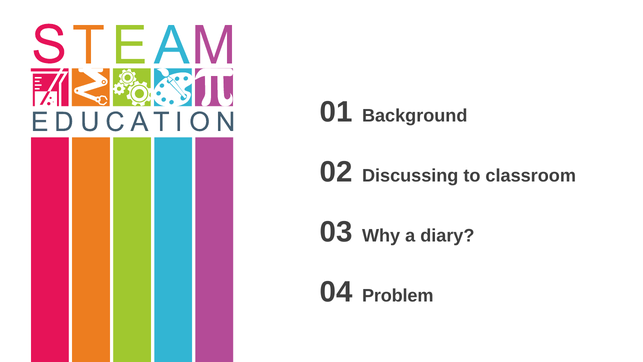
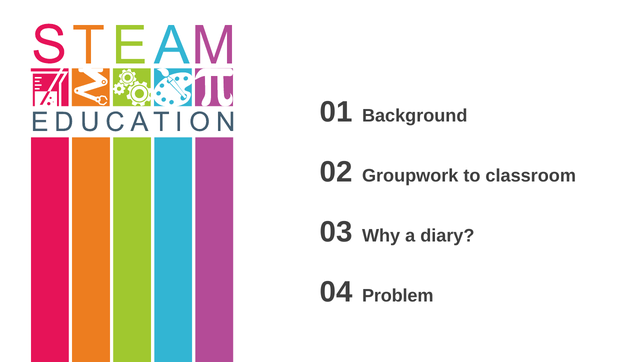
Discussing: Discussing -> Groupwork
